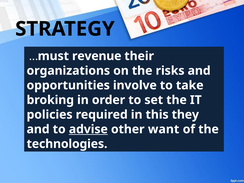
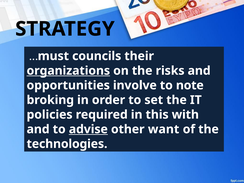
revenue: revenue -> councils
organizations underline: none -> present
take: take -> note
they: they -> with
